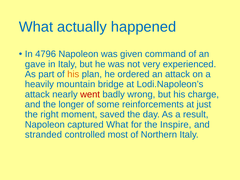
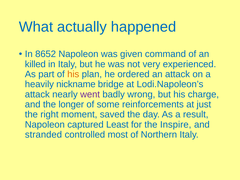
4796: 4796 -> 8652
gave: gave -> killed
mountain: mountain -> nickname
went colour: red -> purple
captured What: What -> Least
